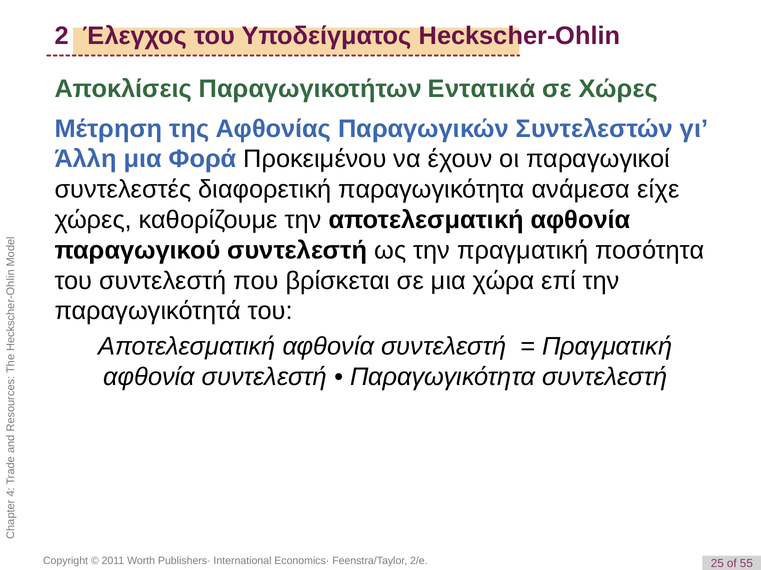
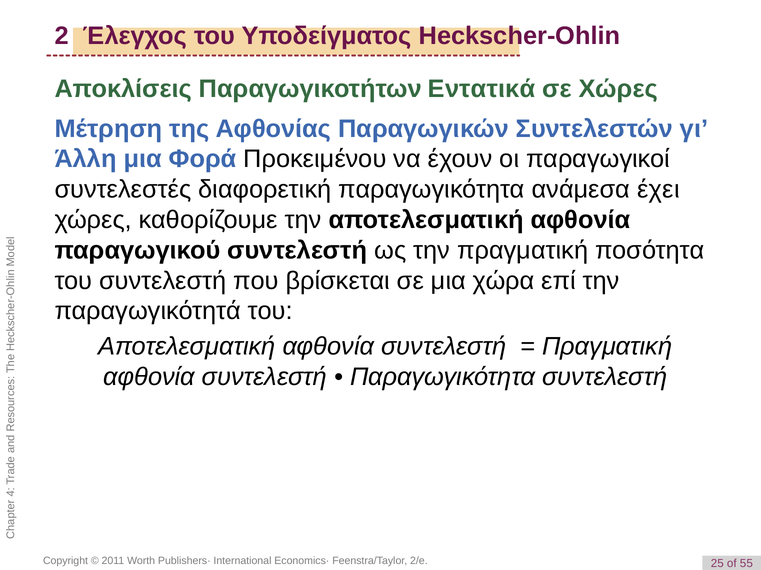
είχε: είχε -> έχει
